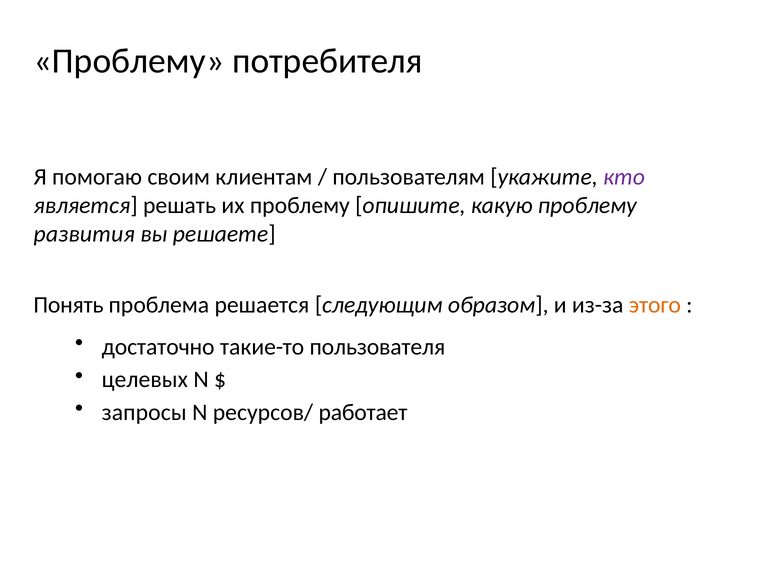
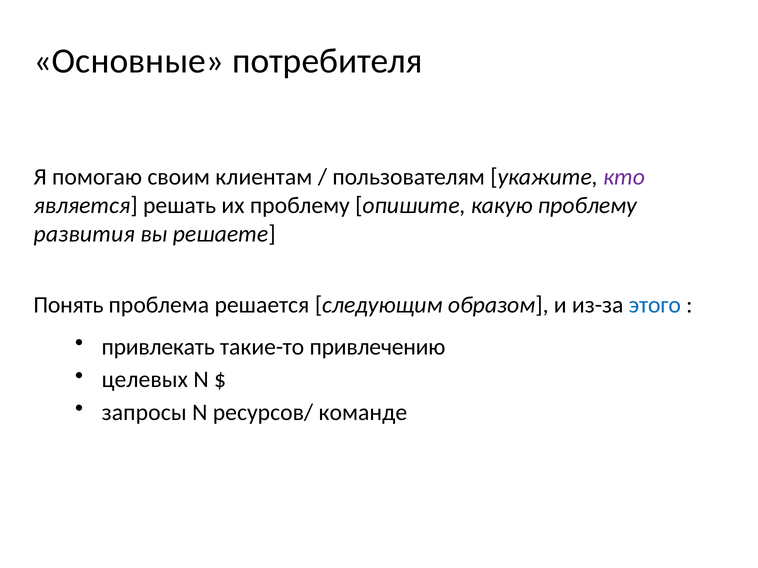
Проблему at (129, 61): Проблему -> Основные
этого colour: orange -> blue
достаточно: достаточно -> привлекать
пользователя: пользователя -> привлечению
работает: работает -> команде
